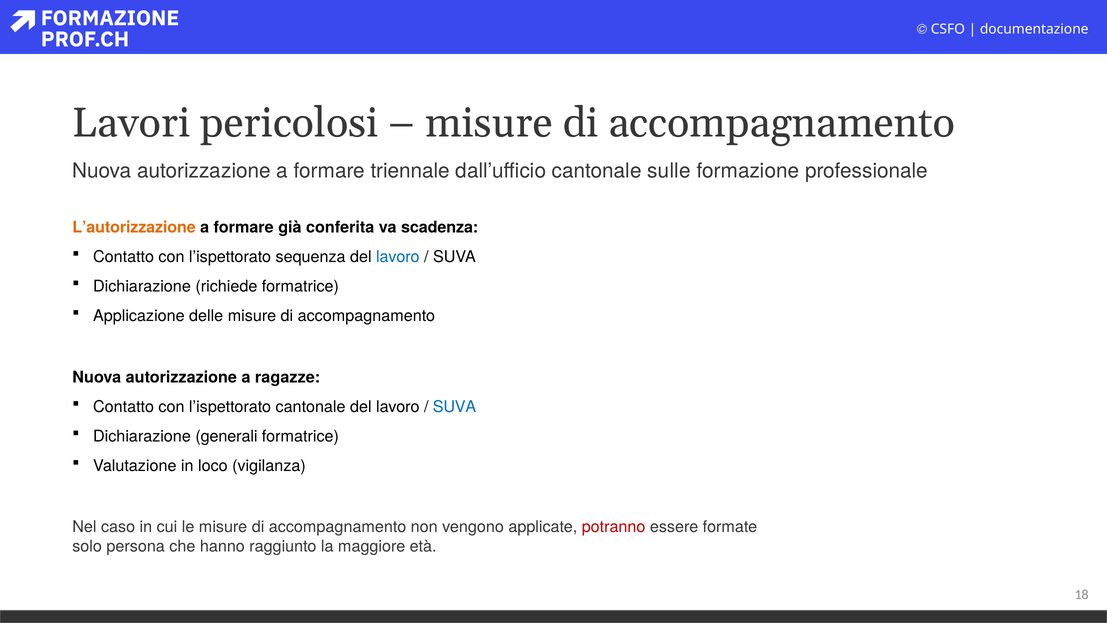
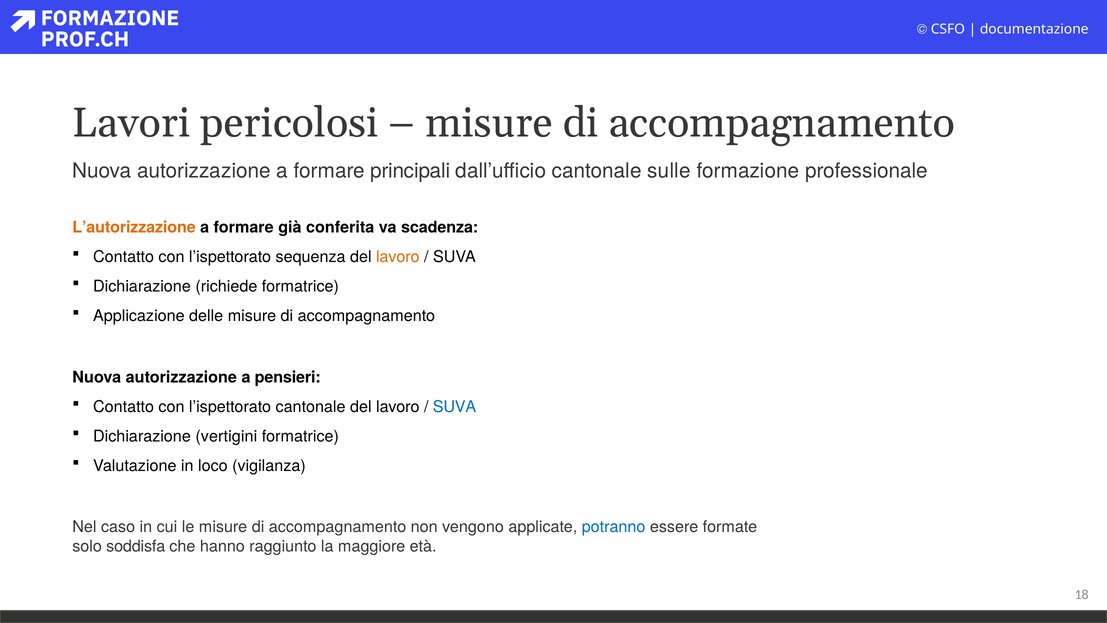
triennale: triennale -> principali
lavoro at (398, 257) colour: blue -> orange
ragazze: ragazze -> pensieri
generali: generali -> vertigini
potranno colour: red -> blue
persona: persona -> soddisfa
